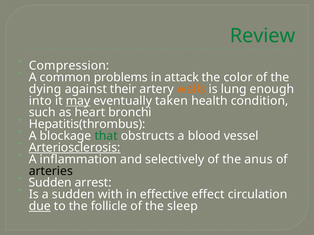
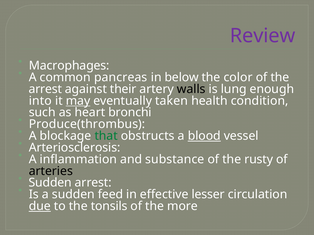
Review colour: green -> purple
Compression: Compression -> Macrophages
problems: problems -> pancreas
attack: attack -> below
dying at (45, 89): dying -> arrest
walls colour: orange -> black
Hepatitis(thrombus: Hepatitis(thrombus -> Produce(thrombus
blood underline: none -> present
Arteriosclerosis underline: present -> none
selectively: selectively -> substance
anus: anus -> rusty
with: with -> feed
effect: effect -> lesser
follicle: follicle -> tonsils
sleep: sleep -> more
